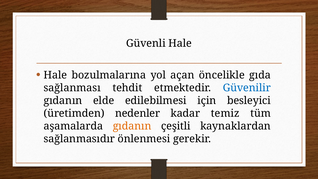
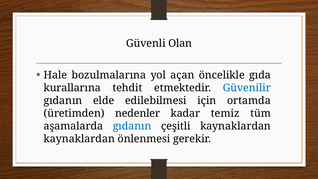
Güvenli Hale: Hale -> Olan
sağlanması: sağlanması -> kurallarına
besleyici: besleyici -> ortamda
gıdanın at (132, 126) colour: orange -> blue
sağlanmasıdır at (79, 139): sağlanmasıdır -> kaynaklardan
